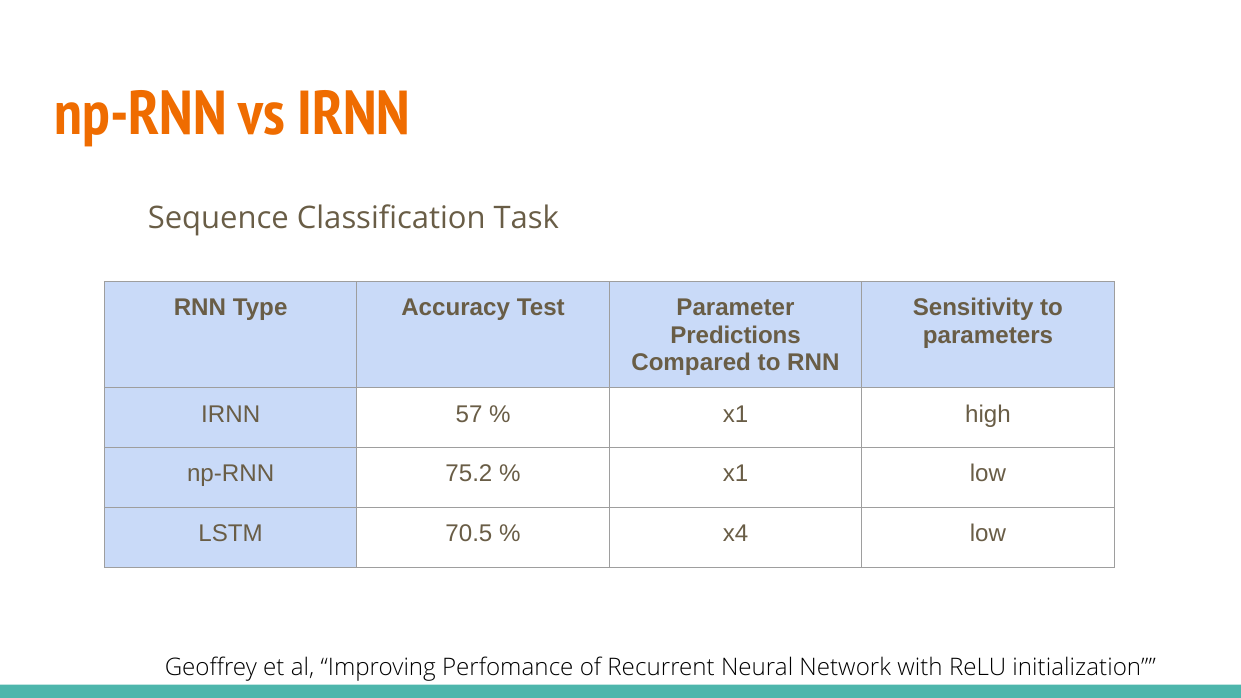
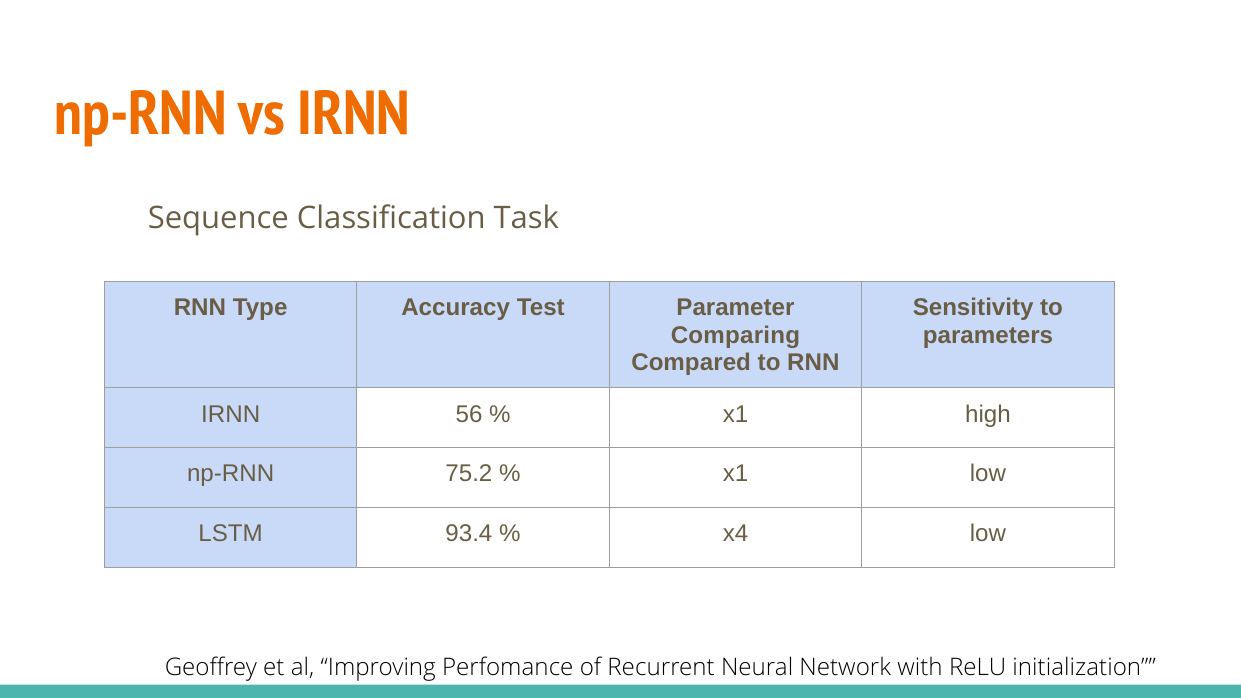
Predictions: Predictions -> Comparing
57: 57 -> 56
70.5: 70.5 -> 93.4
